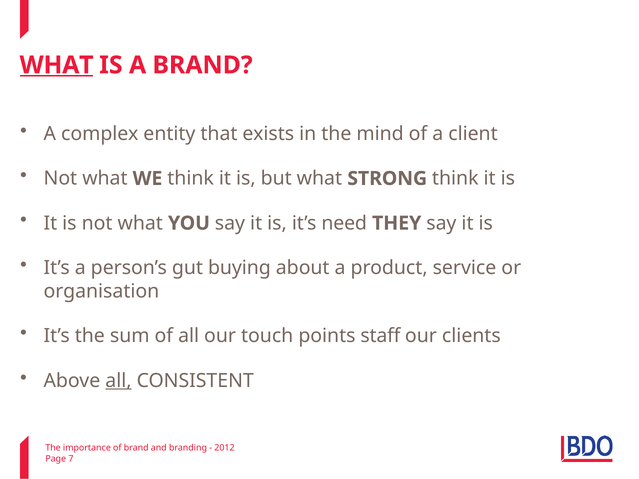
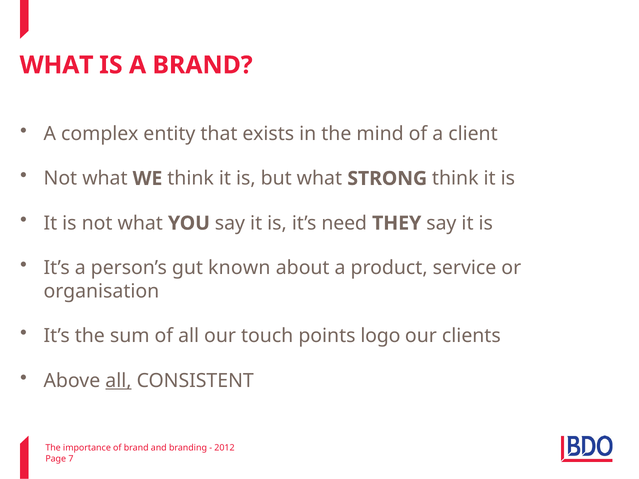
WHAT at (57, 65) underline: present -> none
buying: buying -> known
staff: staff -> logo
